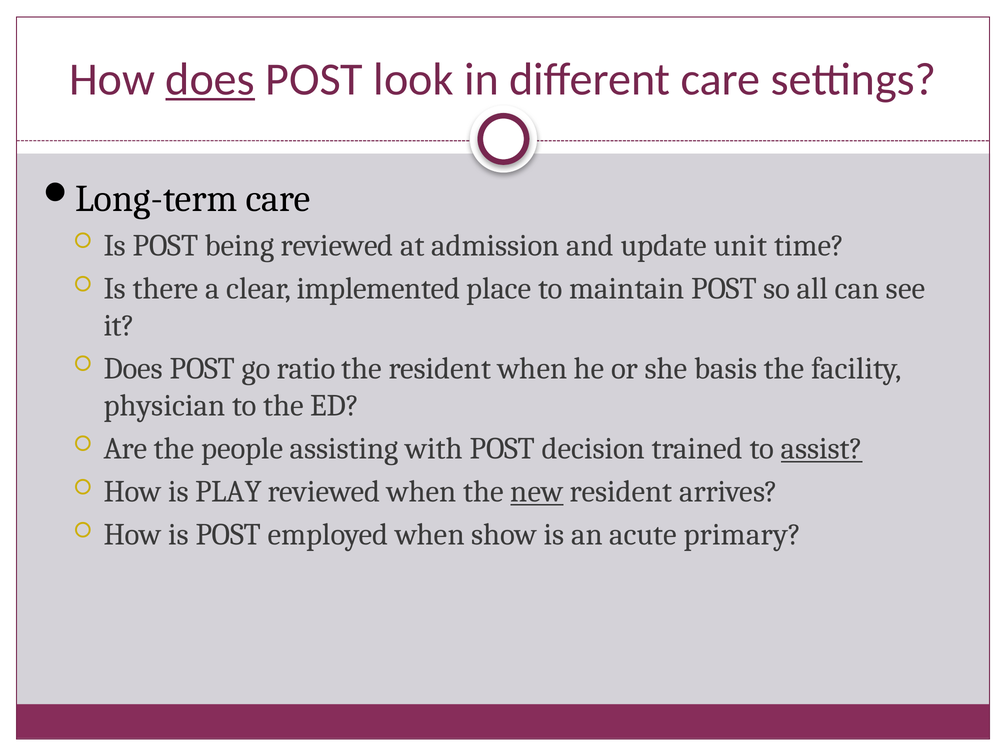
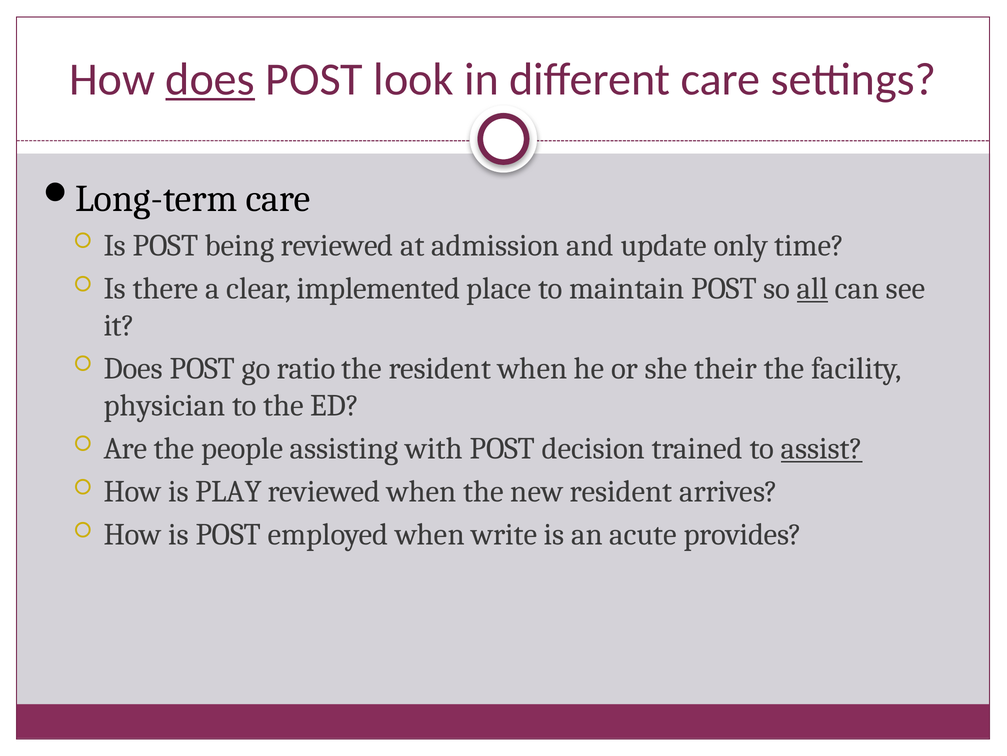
unit: unit -> only
all underline: none -> present
basis: basis -> their
new underline: present -> none
show: show -> write
primary: primary -> provides
